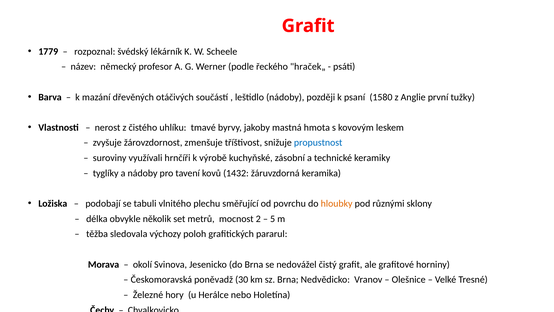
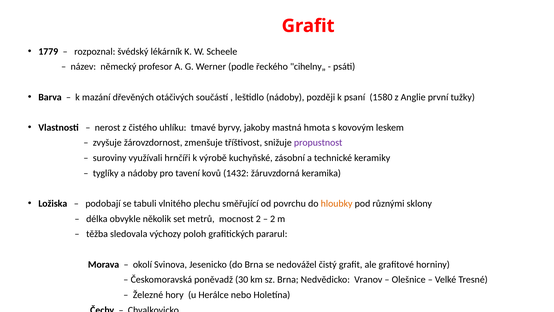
hraček„: hraček„ -> cihelny„
propustnost colour: blue -> purple
5 at (273, 219): 5 -> 2
